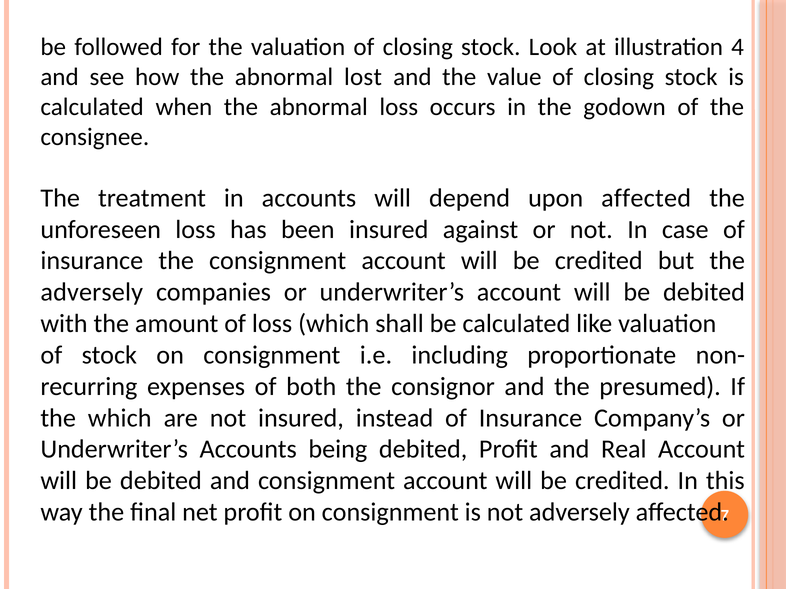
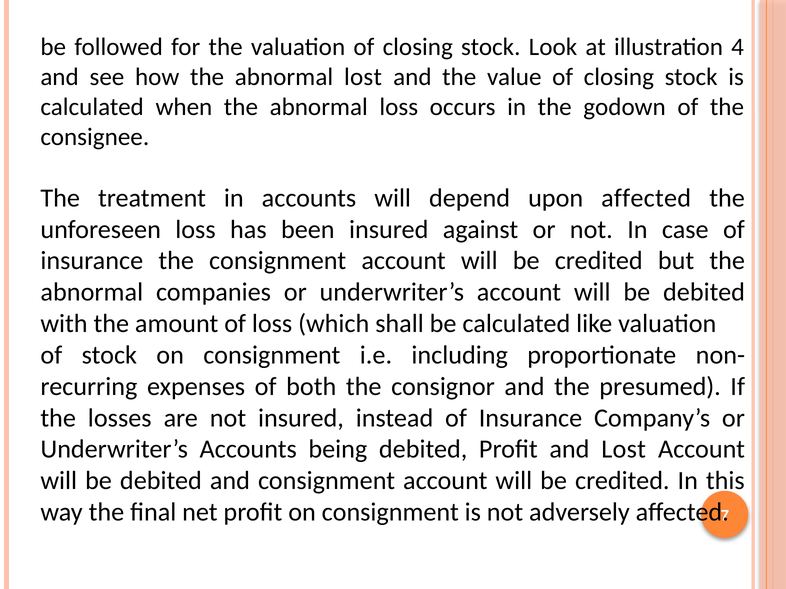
adversely at (92, 293): adversely -> abnormal
the which: which -> losses
and Real: Real -> Lost
